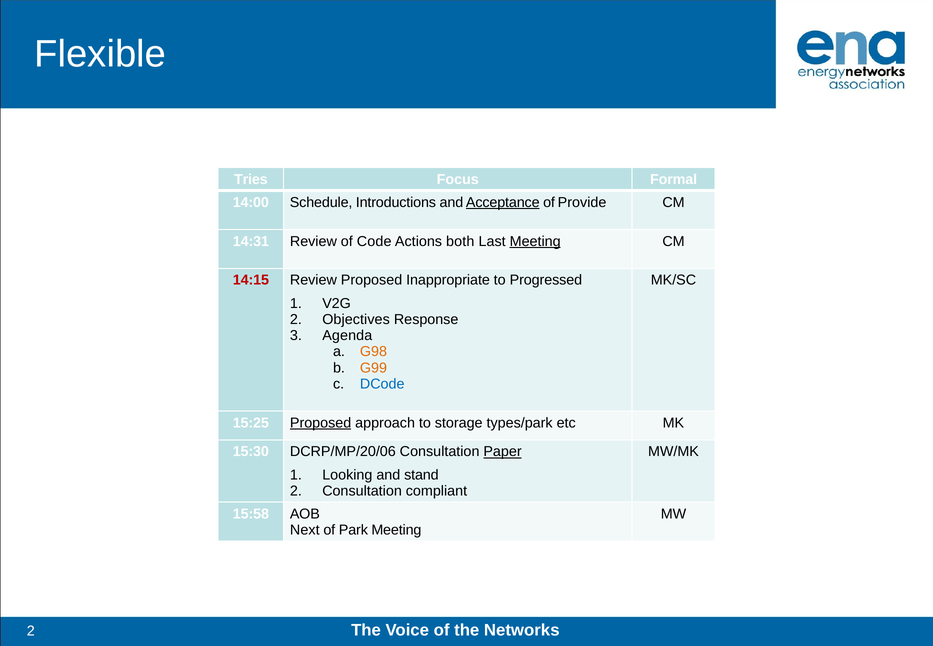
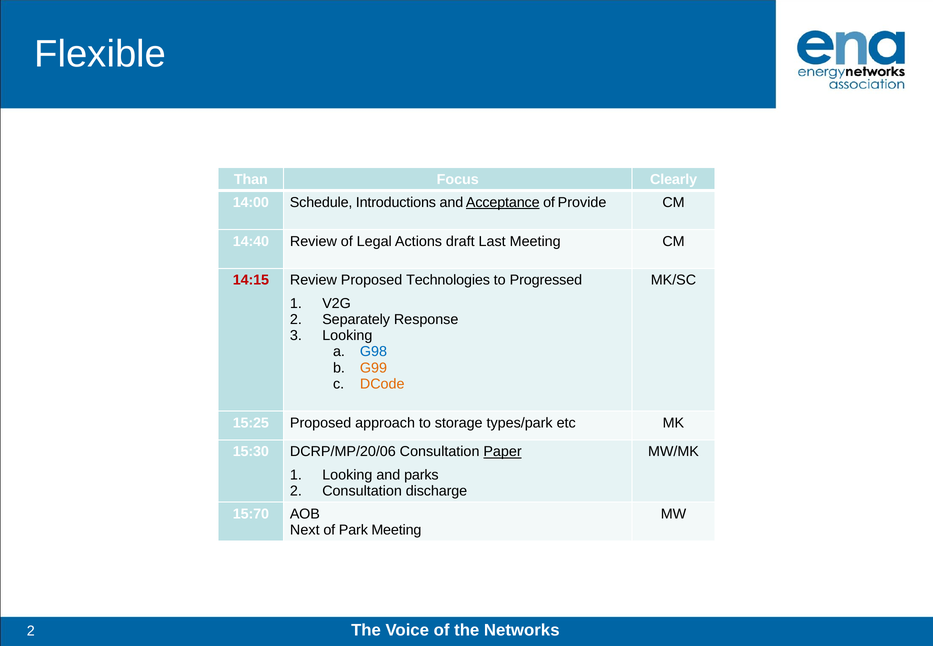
Tries: Tries -> Than
Formal: Formal -> Clearly
14:31: 14:31 -> 14:40
Code: Code -> Legal
both: both -> draft
Meeting at (535, 241) underline: present -> none
Inappropriate: Inappropriate -> Technologies
Objectives: Objectives -> Separately
Agenda at (347, 336): Agenda -> Looking
G98 colour: orange -> blue
DCode colour: blue -> orange
Proposed at (321, 423) underline: present -> none
stand: stand -> parks
compliant: compliant -> discharge
15:58: 15:58 -> 15:70
